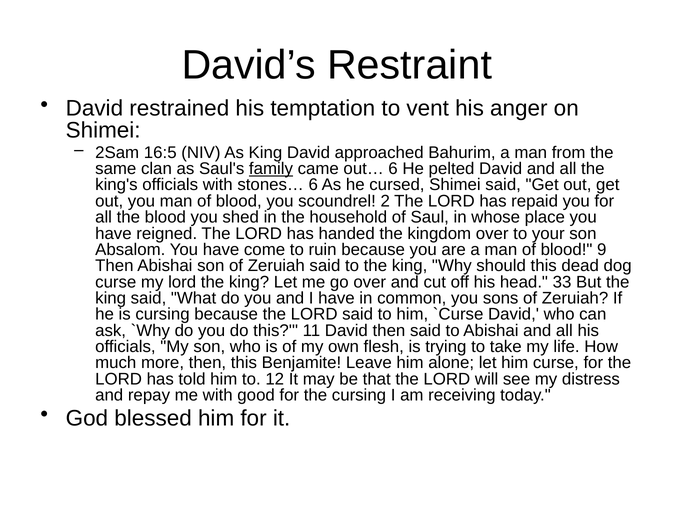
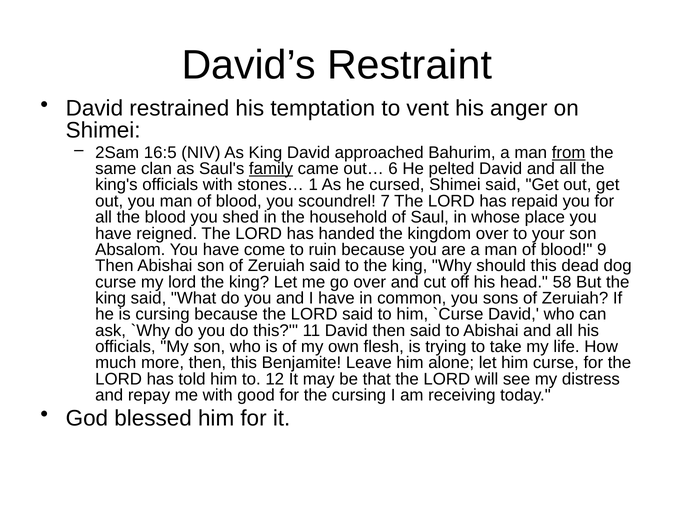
from underline: none -> present
stones… 6: 6 -> 1
2: 2 -> 7
33: 33 -> 58
